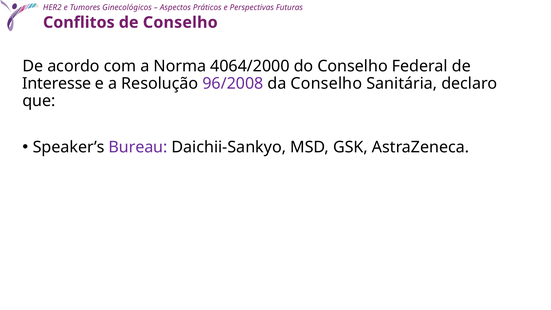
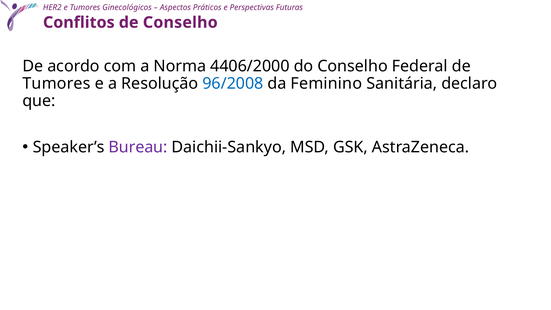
4064/2000: 4064/2000 -> 4406/2000
Interesse at (57, 84): Interesse -> Tumores
96/2008 colour: purple -> blue
da Conselho: Conselho -> Feminino
